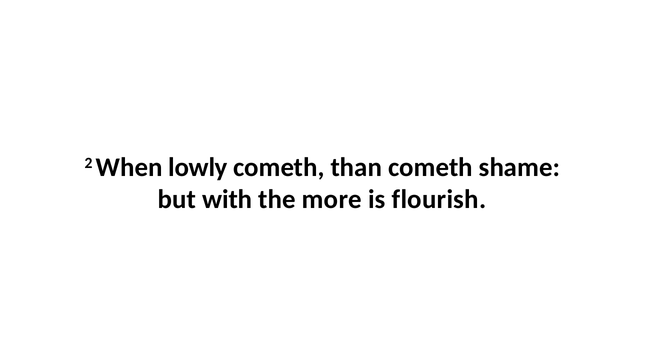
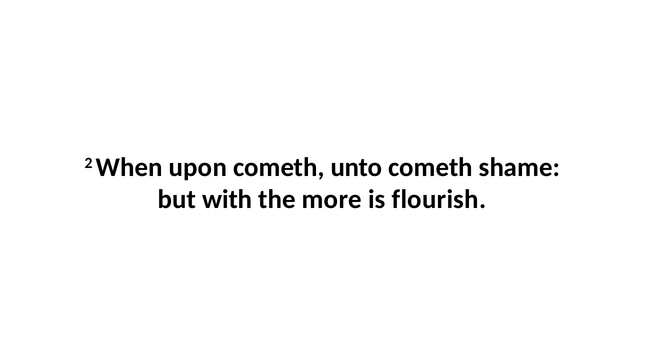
lowly: lowly -> upon
than: than -> unto
